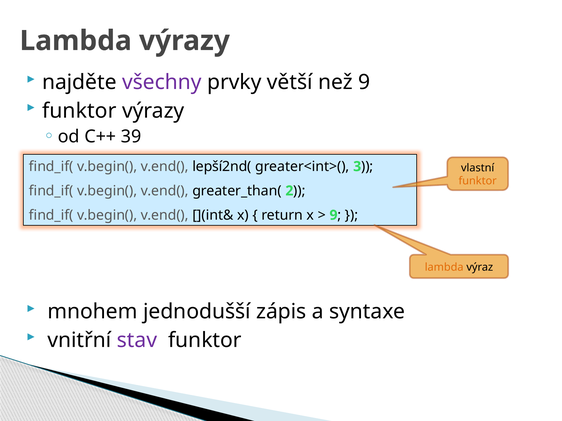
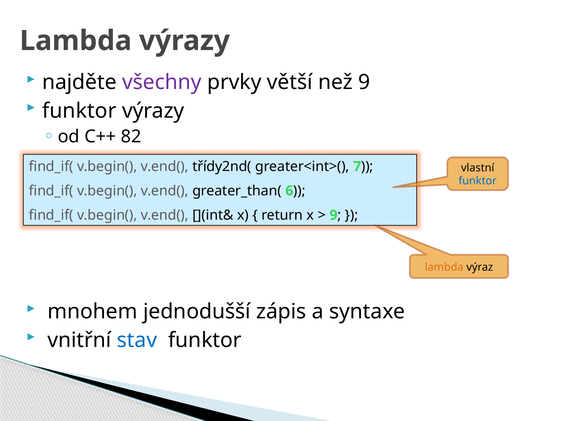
39: 39 -> 82
lepší2nd(: lepší2nd( -> třídy2nd(
3: 3 -> 7
funktor at (478, 181) colour: orange -> blue
2: 2 -> 6
stav colour: purple -> blue
